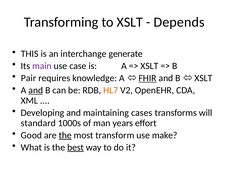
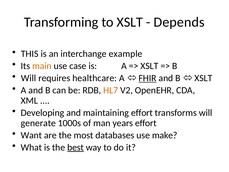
generate: generate -> example
main colour: purple -> orange
Pair at (29, 78): Pair -> Will
knowledge: knowledge -> healthcare
and at (36, 90) underline: present -> none
maintaining cases: cases -> effort
standard: standard -> generate
Good: Good -> Want
the at (65, 135) underline: present -> none
transform: transform -> databases
